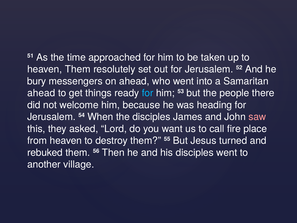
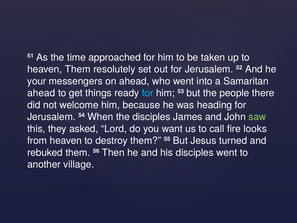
bury: bury -> your
saw colour: pink -> light green
place: place -> looks
